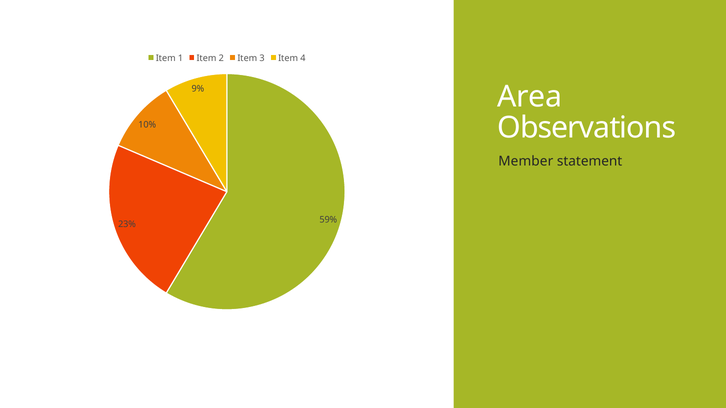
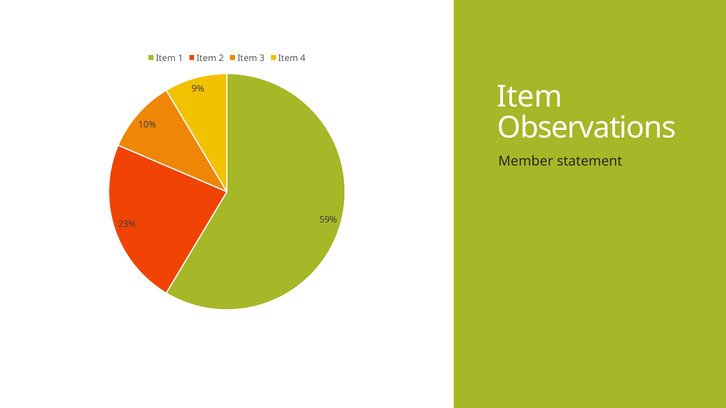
Area at (530, 97): Area -> Item
